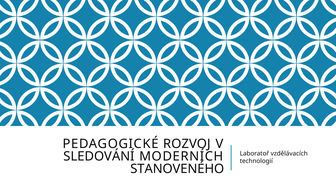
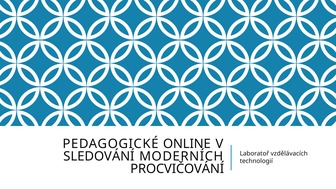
ROZVOJ: ROZVOJ -> ONLINE
STANOVENÉHO: STANOVENÉHO -> PROCVIČOVÁNÍ
